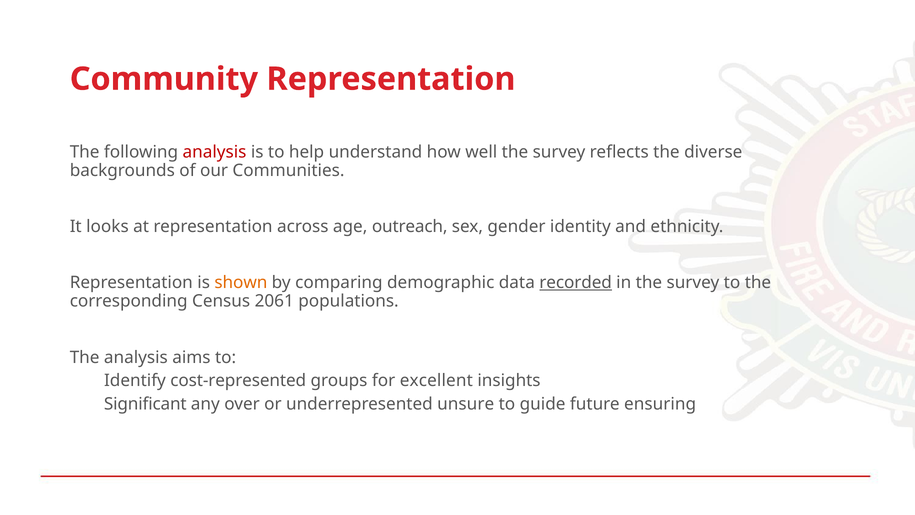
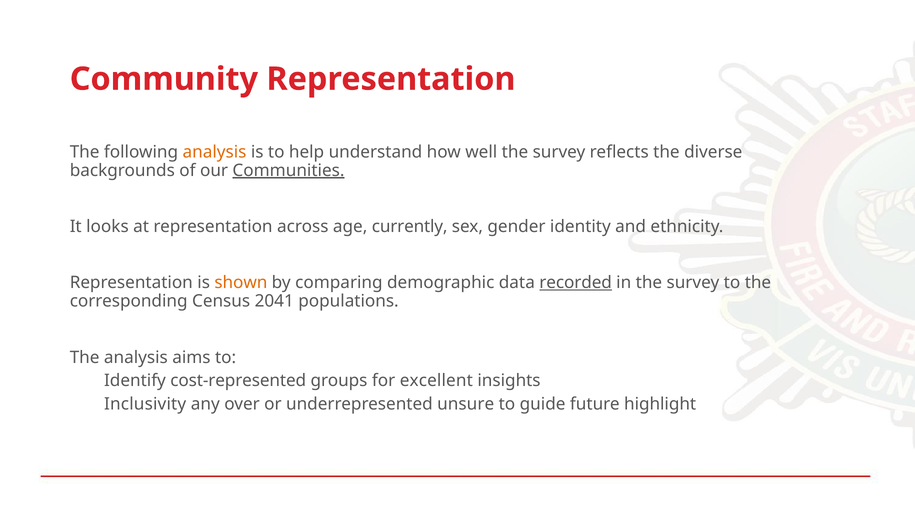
analysis at (214, 152) colour: red -> orange
Communities underline: none -> present
outreach: outreach -> currently
2061: 2061 -> 2041
Significant: Significant -> Inclusivity
ensuring: ensuring -> highlight
